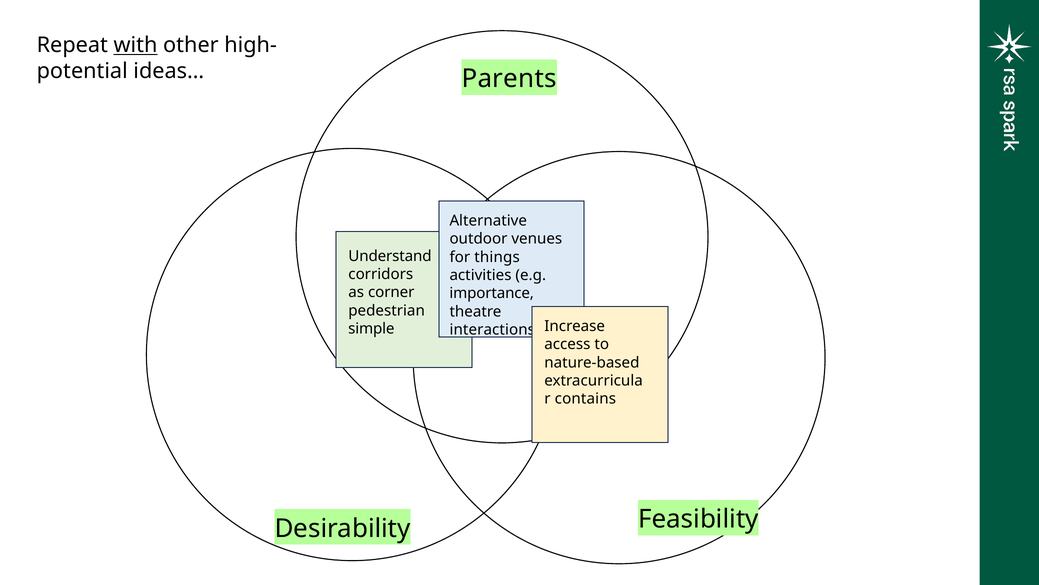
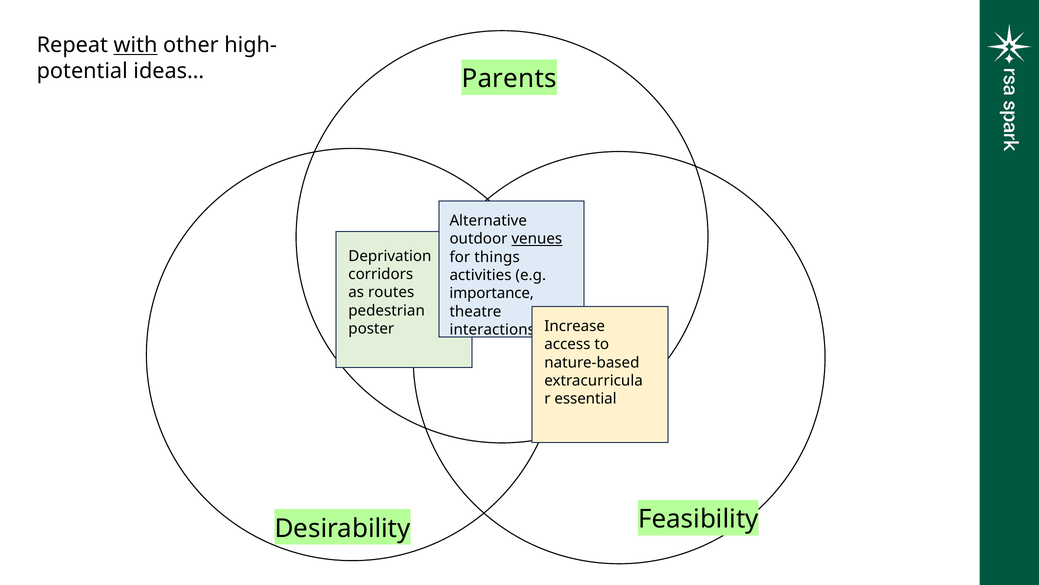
venues underline: none -> present
Understand: Understand -> Deprivation
corner: corner -> routes
simple: simple -> poster
contains: contains -> essential
